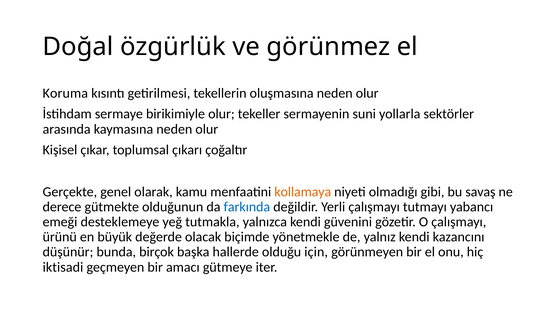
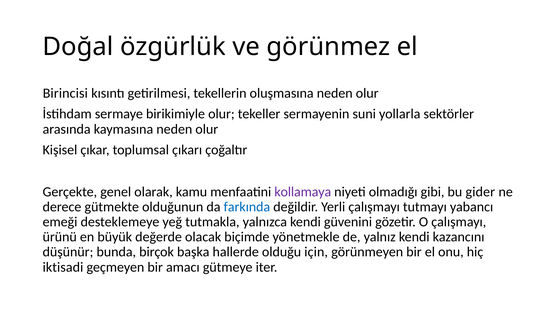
Koruma: Koruma -> Birincisi
kollamaya colour: orange -> purple
savaş: savaş -> gider
